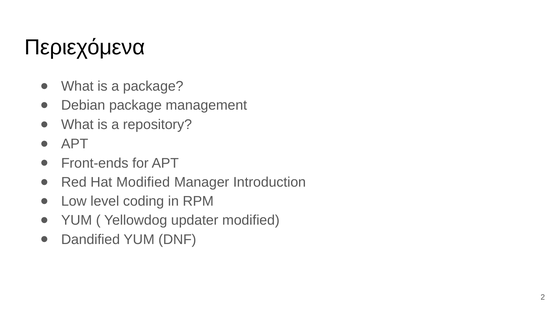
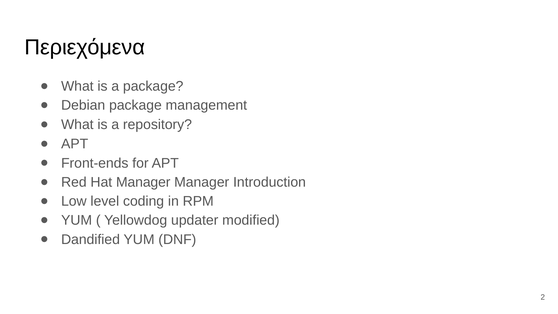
Hat Modified: Modified -> Manager
